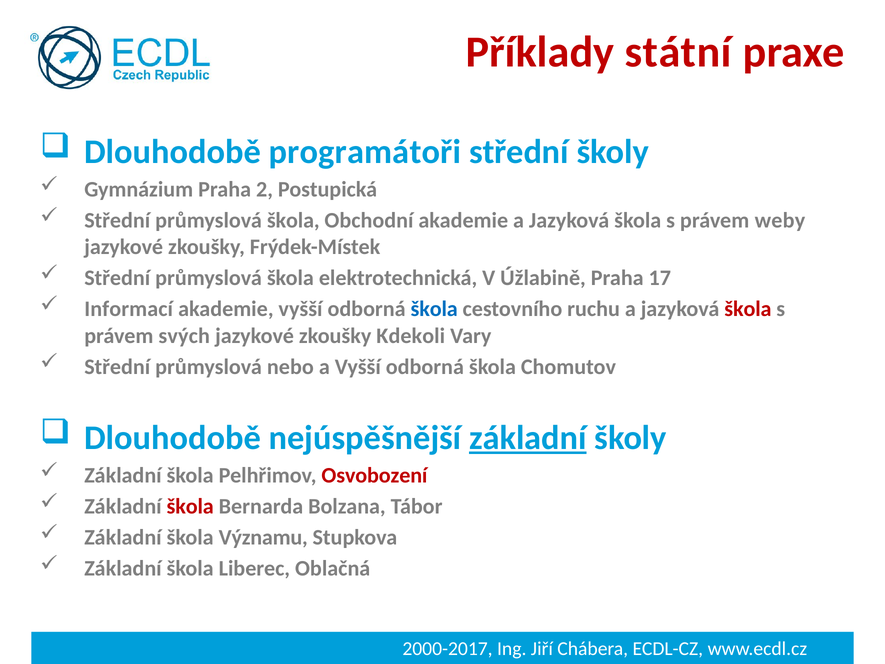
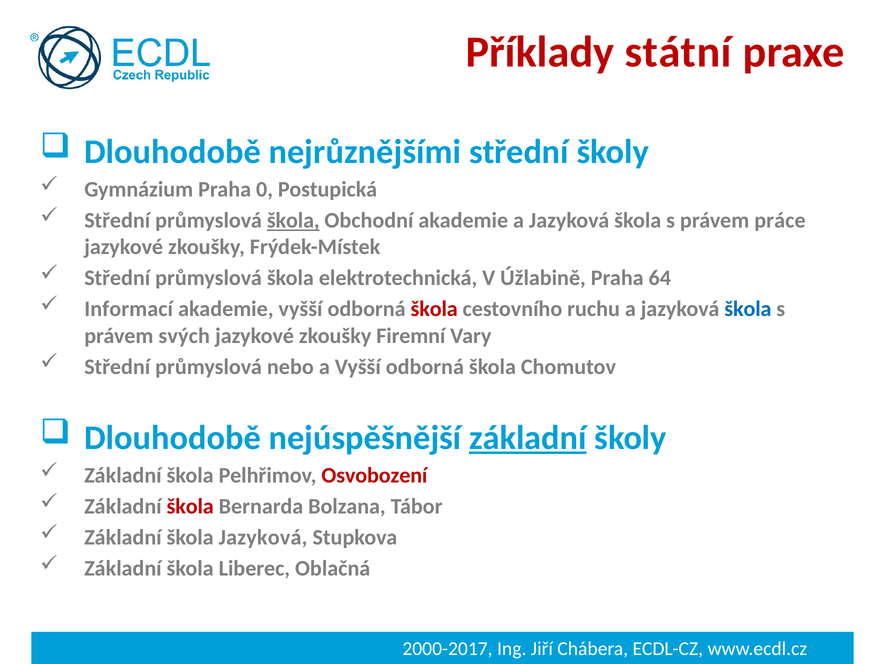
programátoři: programátoři -> nejrůznějšími
2: 2 -> 0
škola at (293, 221) underline: none -> present
weby: weby -> práce
17: 17 -> 64
škola at (434, 309) colour: blue -> red
škola at (748, 309) colour: red -> blue
Kdekoli: Kdekoli -> Firemní
škola Významu: Významu -> Jazyková
